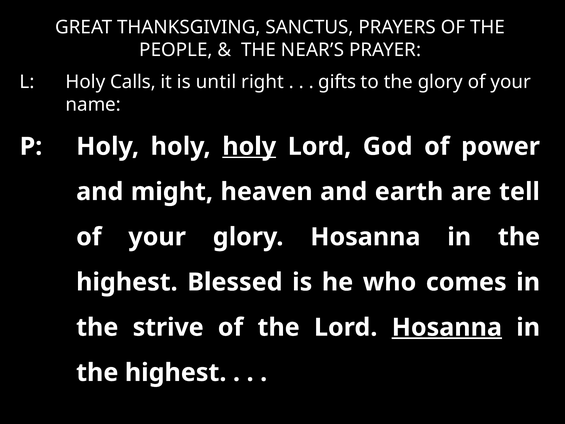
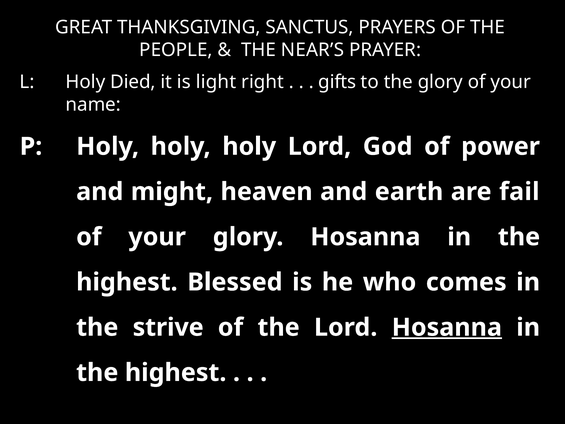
Calls: Calls -> Died
until: until -> light
holy at (249, 146) underline: present -> none
tell: tell -> fail
